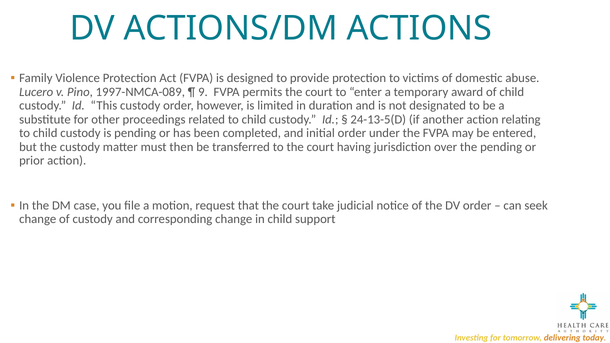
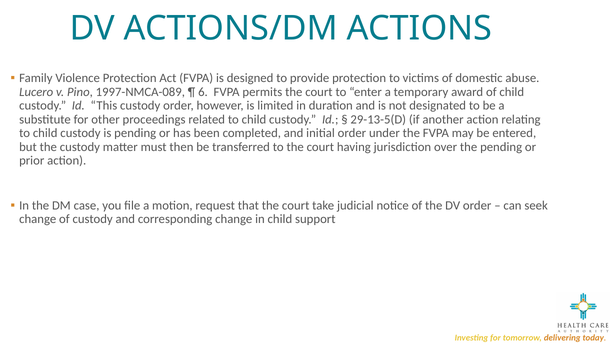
9: 9 -> 6
24-13-5(D: 24-13-5(D -> 29-13-5(D
